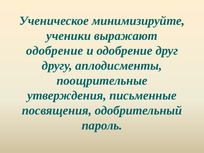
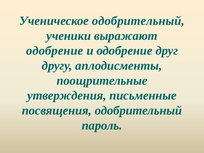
Ученическое минимизируйте: минимизируйте -> одобрительный
